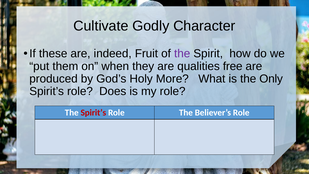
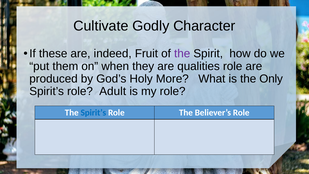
qualities free: free -> role
Does: Does -> Adult
Spirit’s at (93, 113) colour: red -> blue
